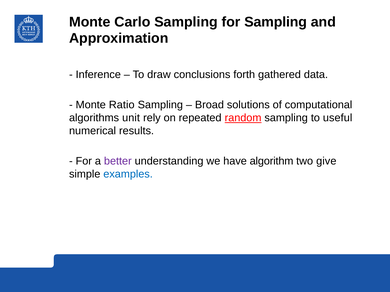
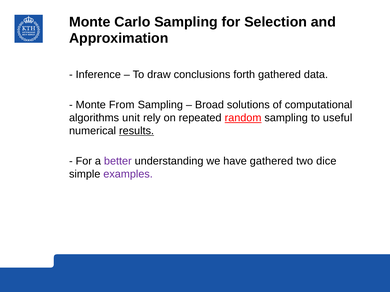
for Sampling: Sampling -> Selection
Ratio: Ratio -> From
results underline: none -> present
have algorithm: algorithm -> gathered
give: give -> dice
examples colour: blue -> purple
